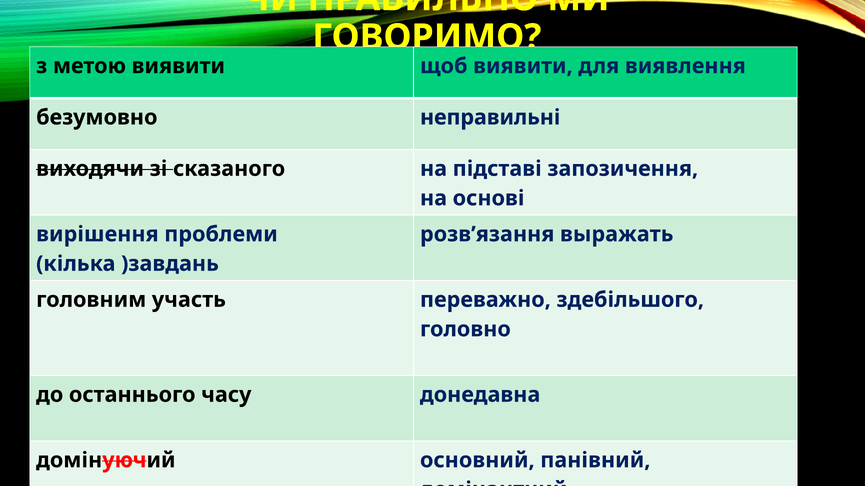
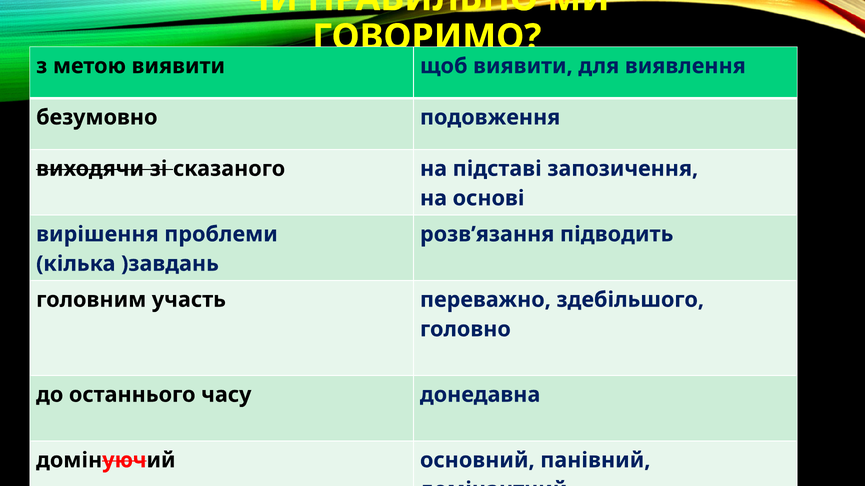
неправильні: неправильні -> подовження
выражать: выражать -> підводить
